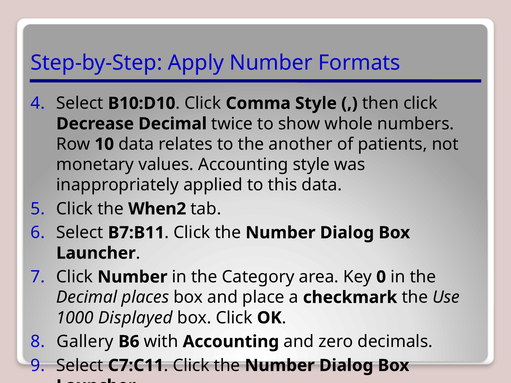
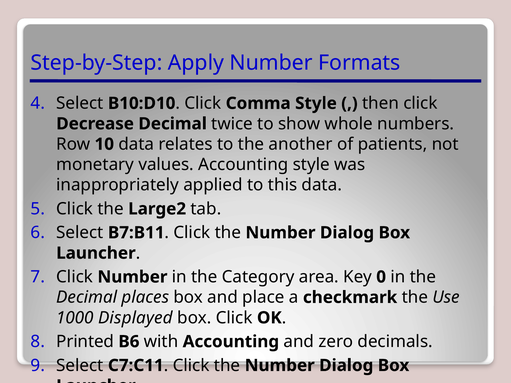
When2: When2 -> Large2
Gallery: Gallery -> Printed
